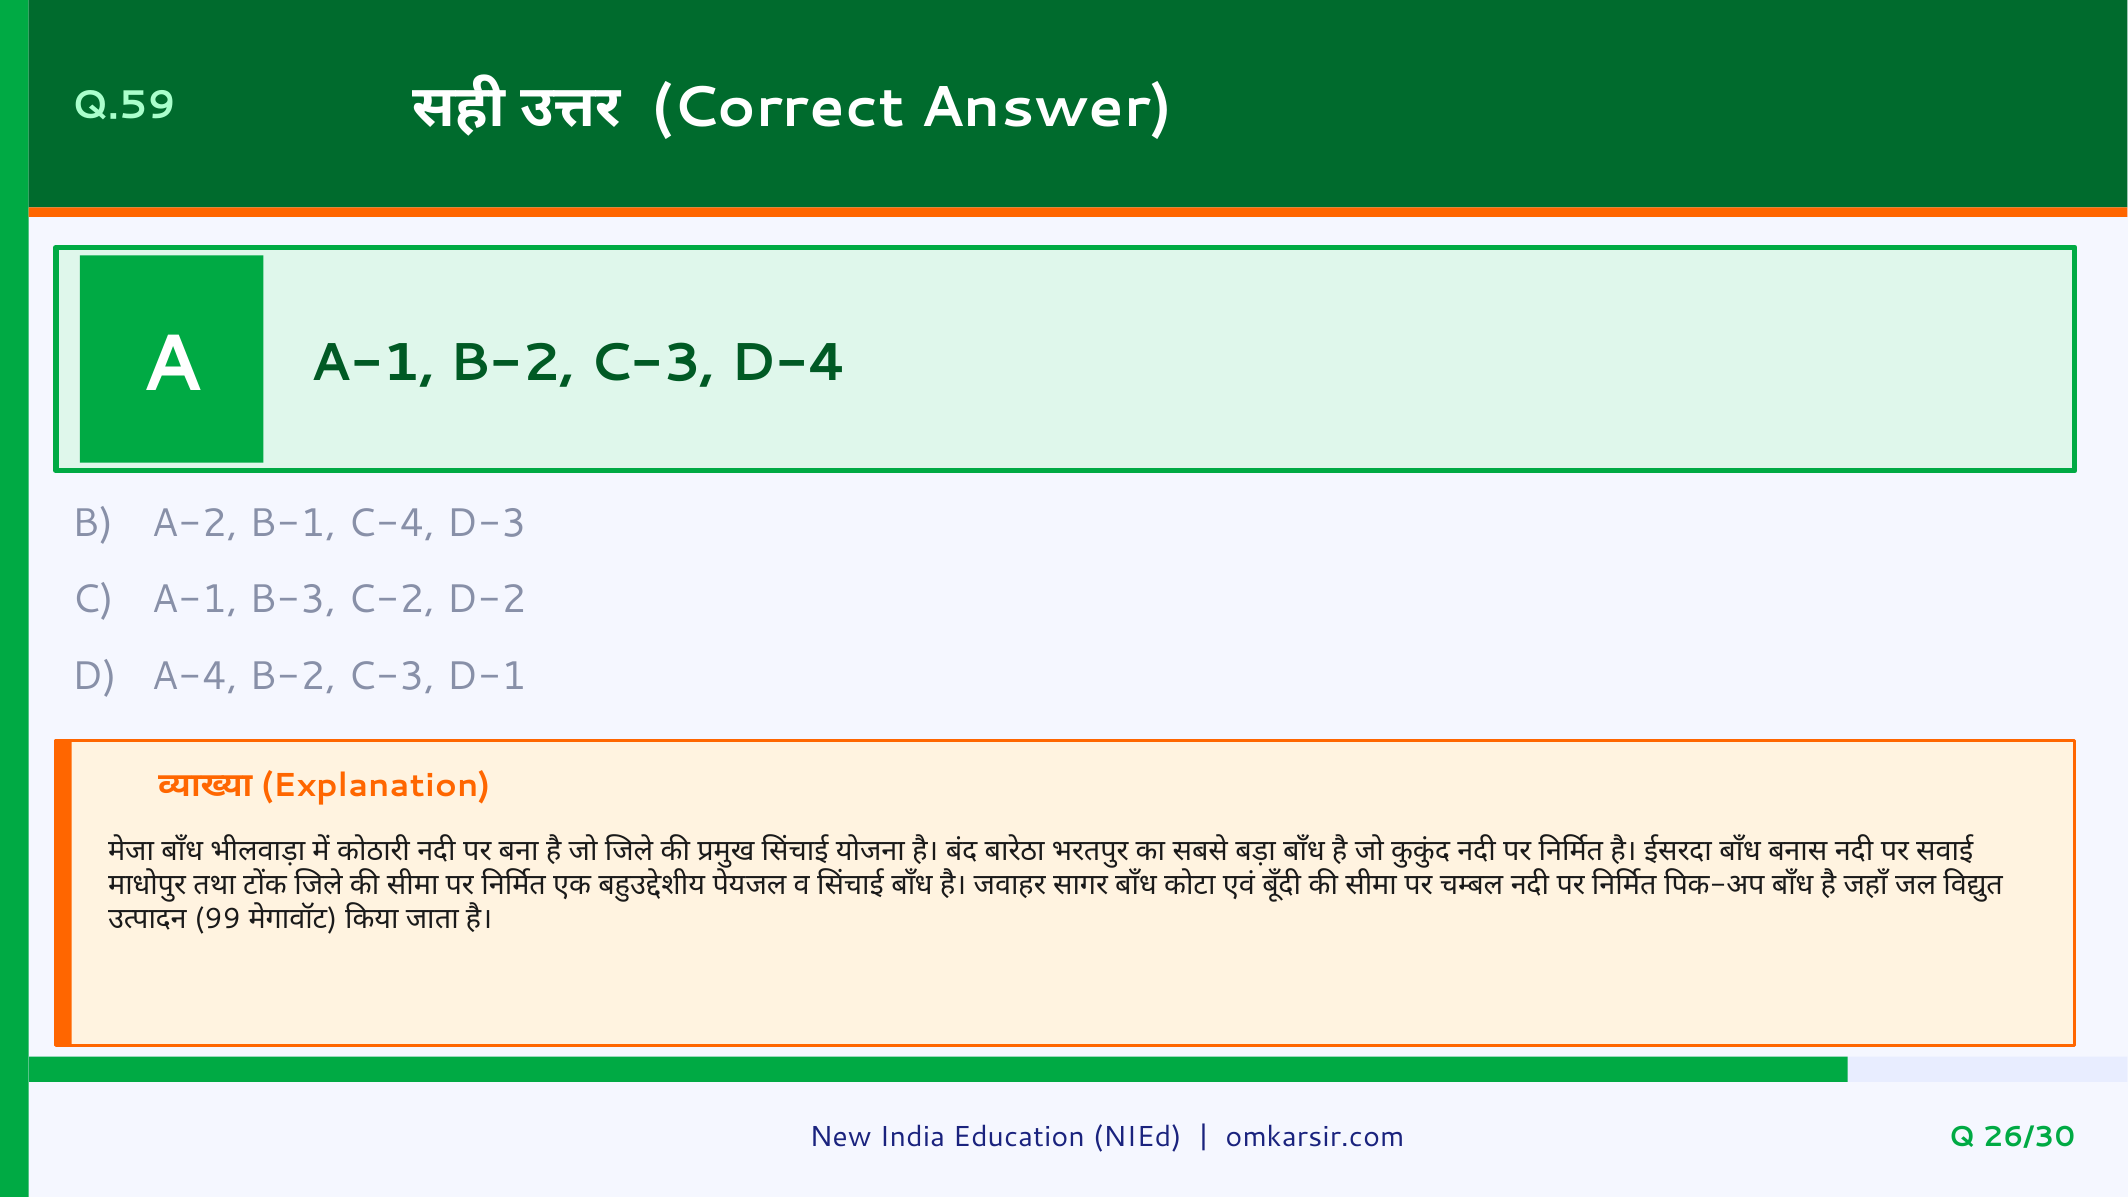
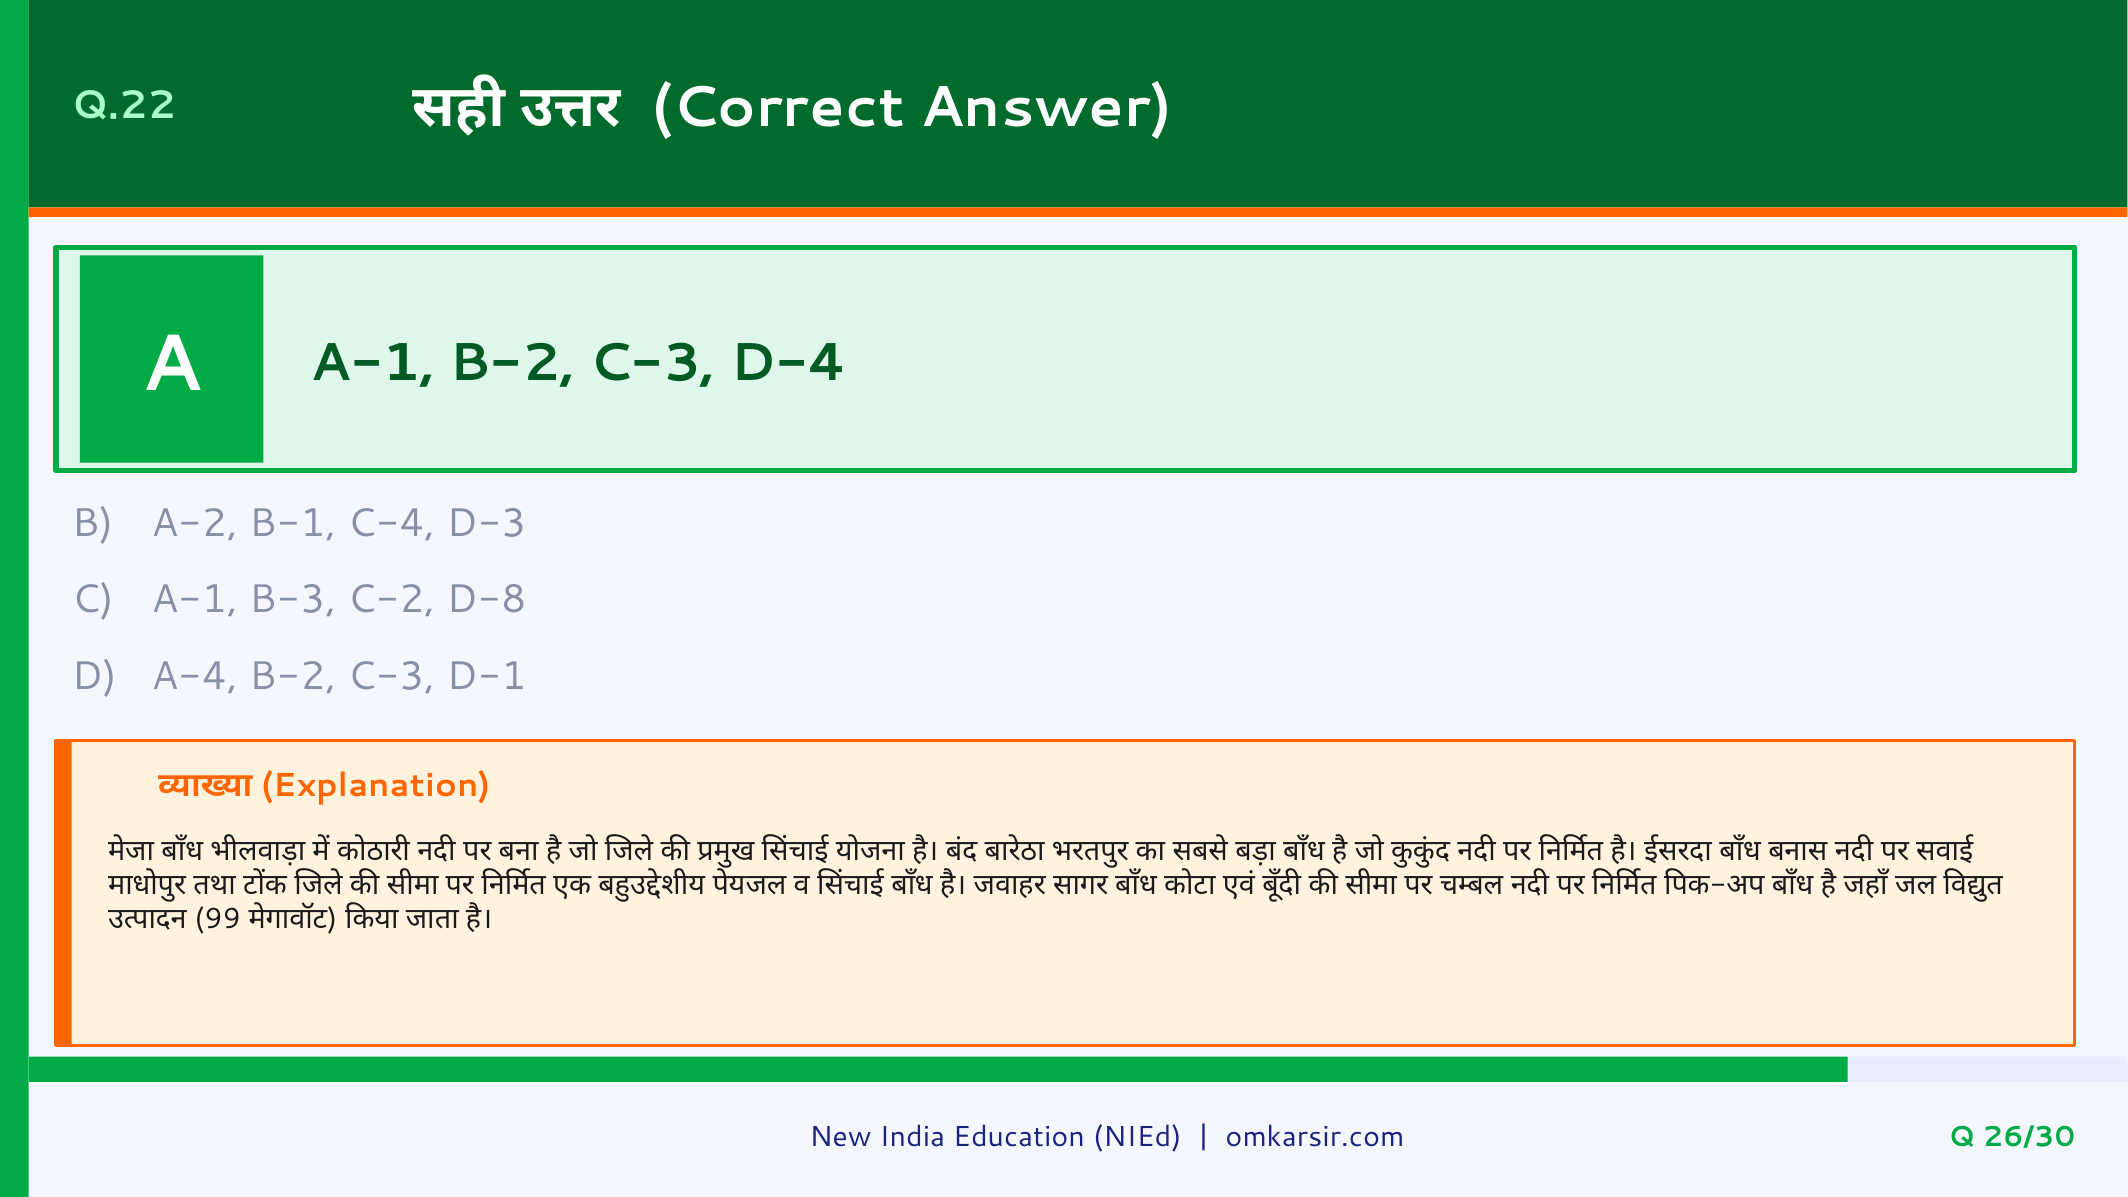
Q.59: Q.59 -> Q.22
D-2: D-2 -> D-8
